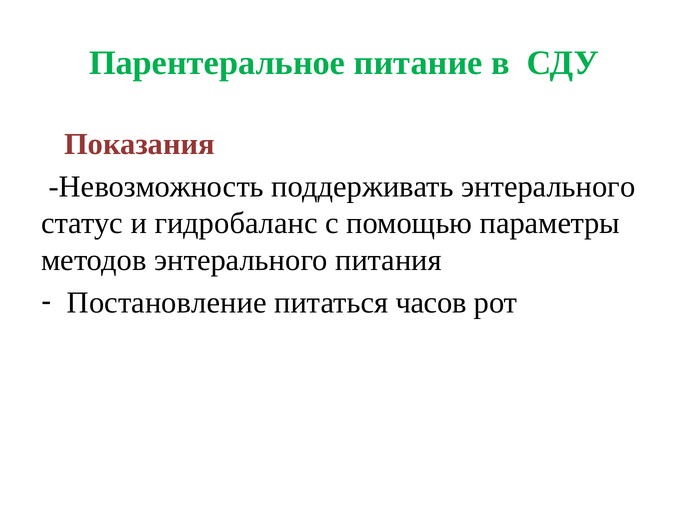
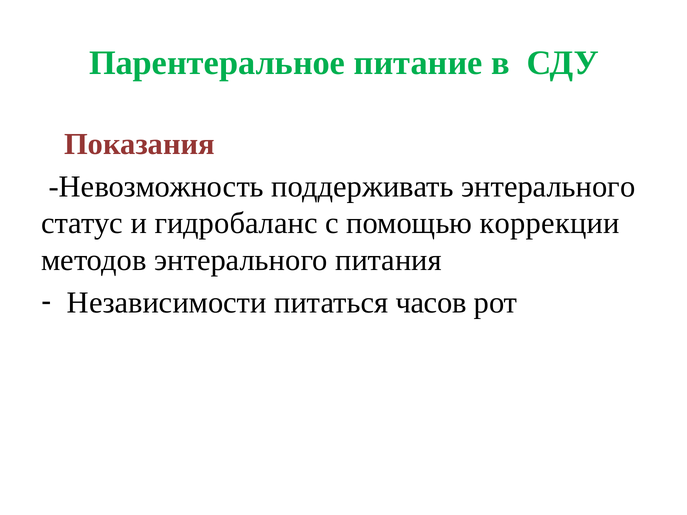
параметры: параметры -> коррекции
Постановление: Постановление -> Независимости
